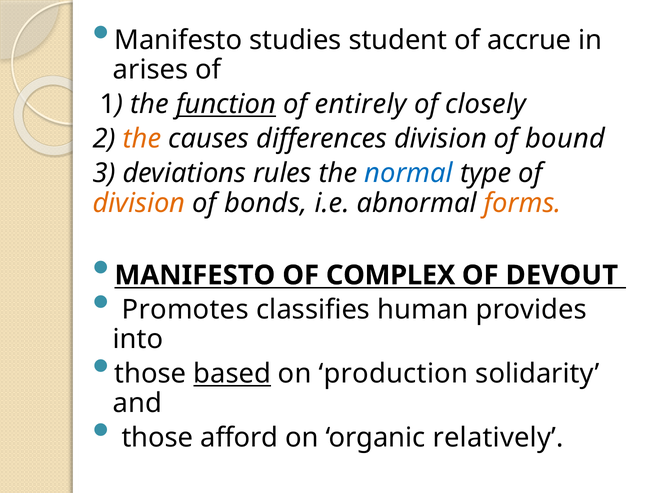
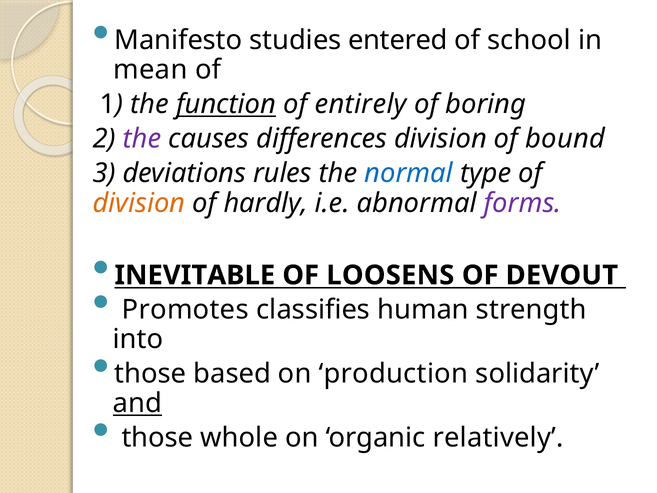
student: student -> entered
accrue: accrue -> school
arises: arises -> mean
closely: closely -> boring
the at (142, 139) colour: orange -> purple
bonds: bonds -> hardly
forms colour: orange -> purple
MANIFESTO at (195, 275): MANIFESTO -> INEVITABLE
COMPLEX: COMPLEX -> LOOSENS
provides: provides -> strength
based underline: present -> none
and underline: none -> present
afford: afford -> whole
